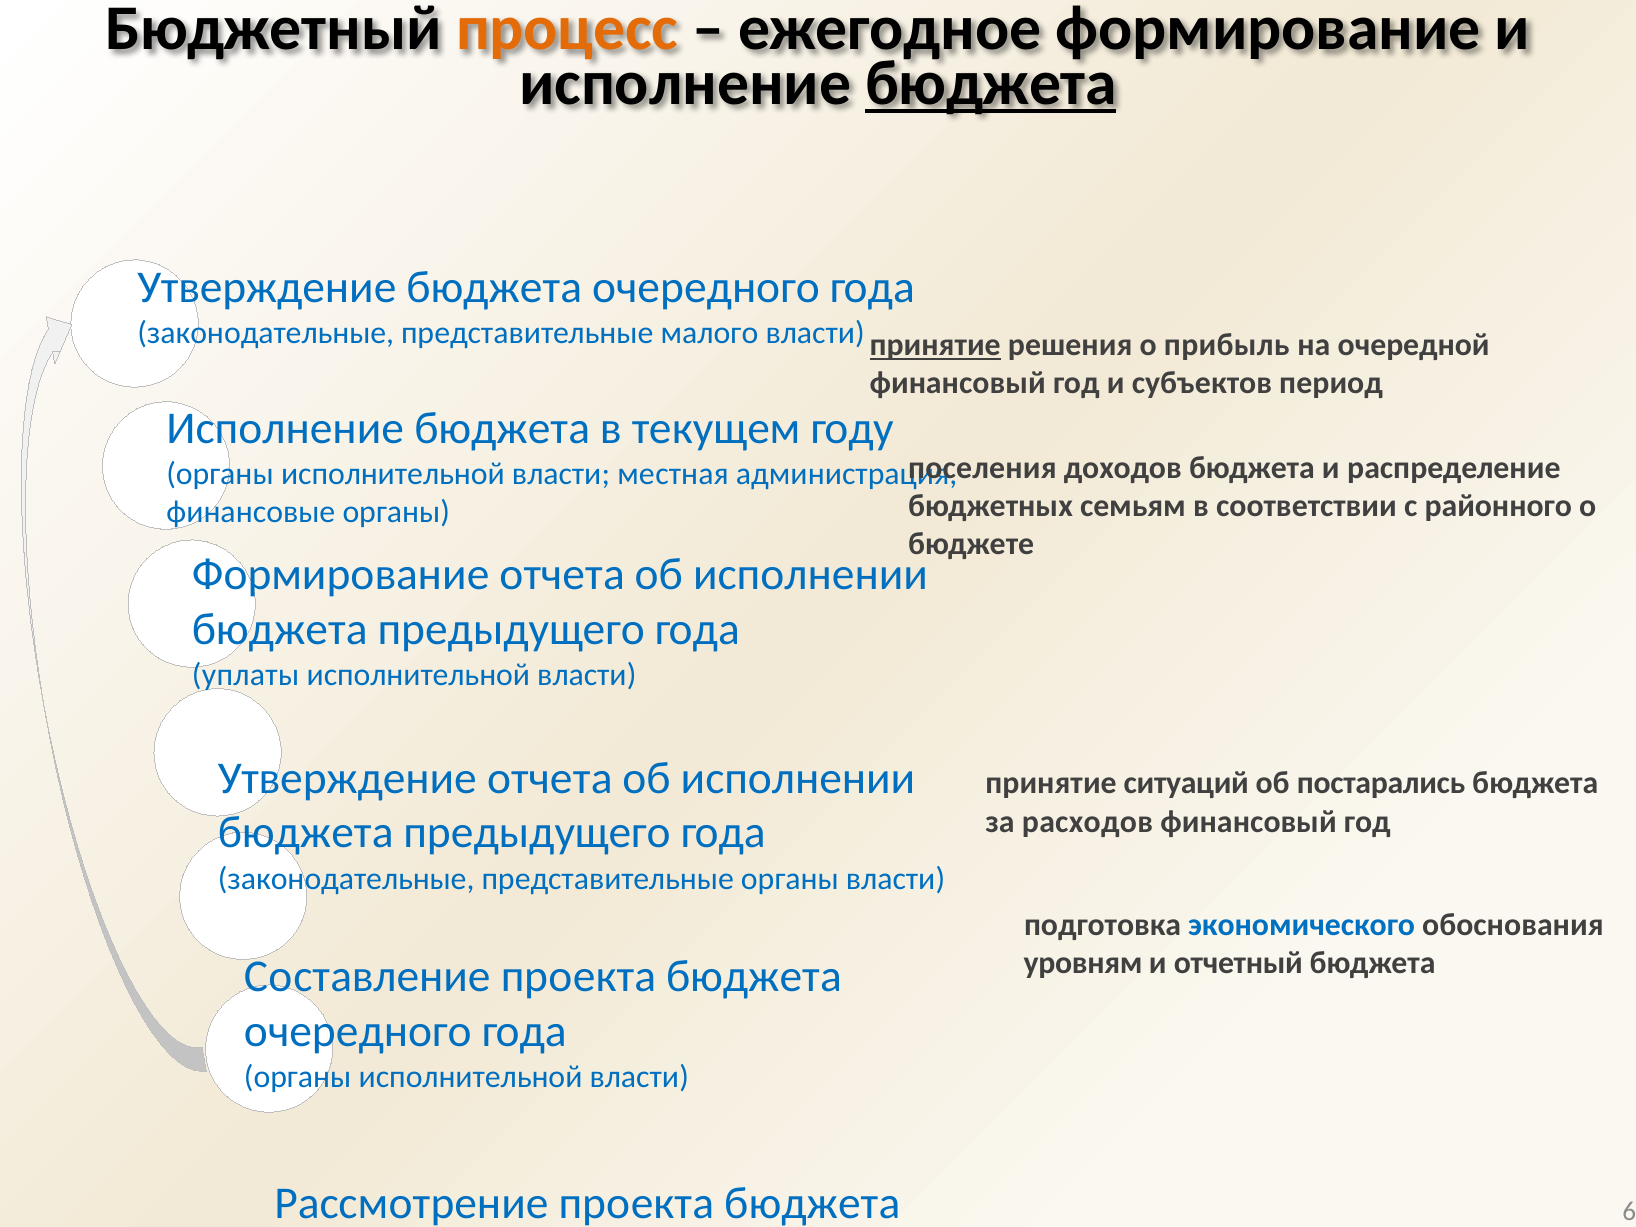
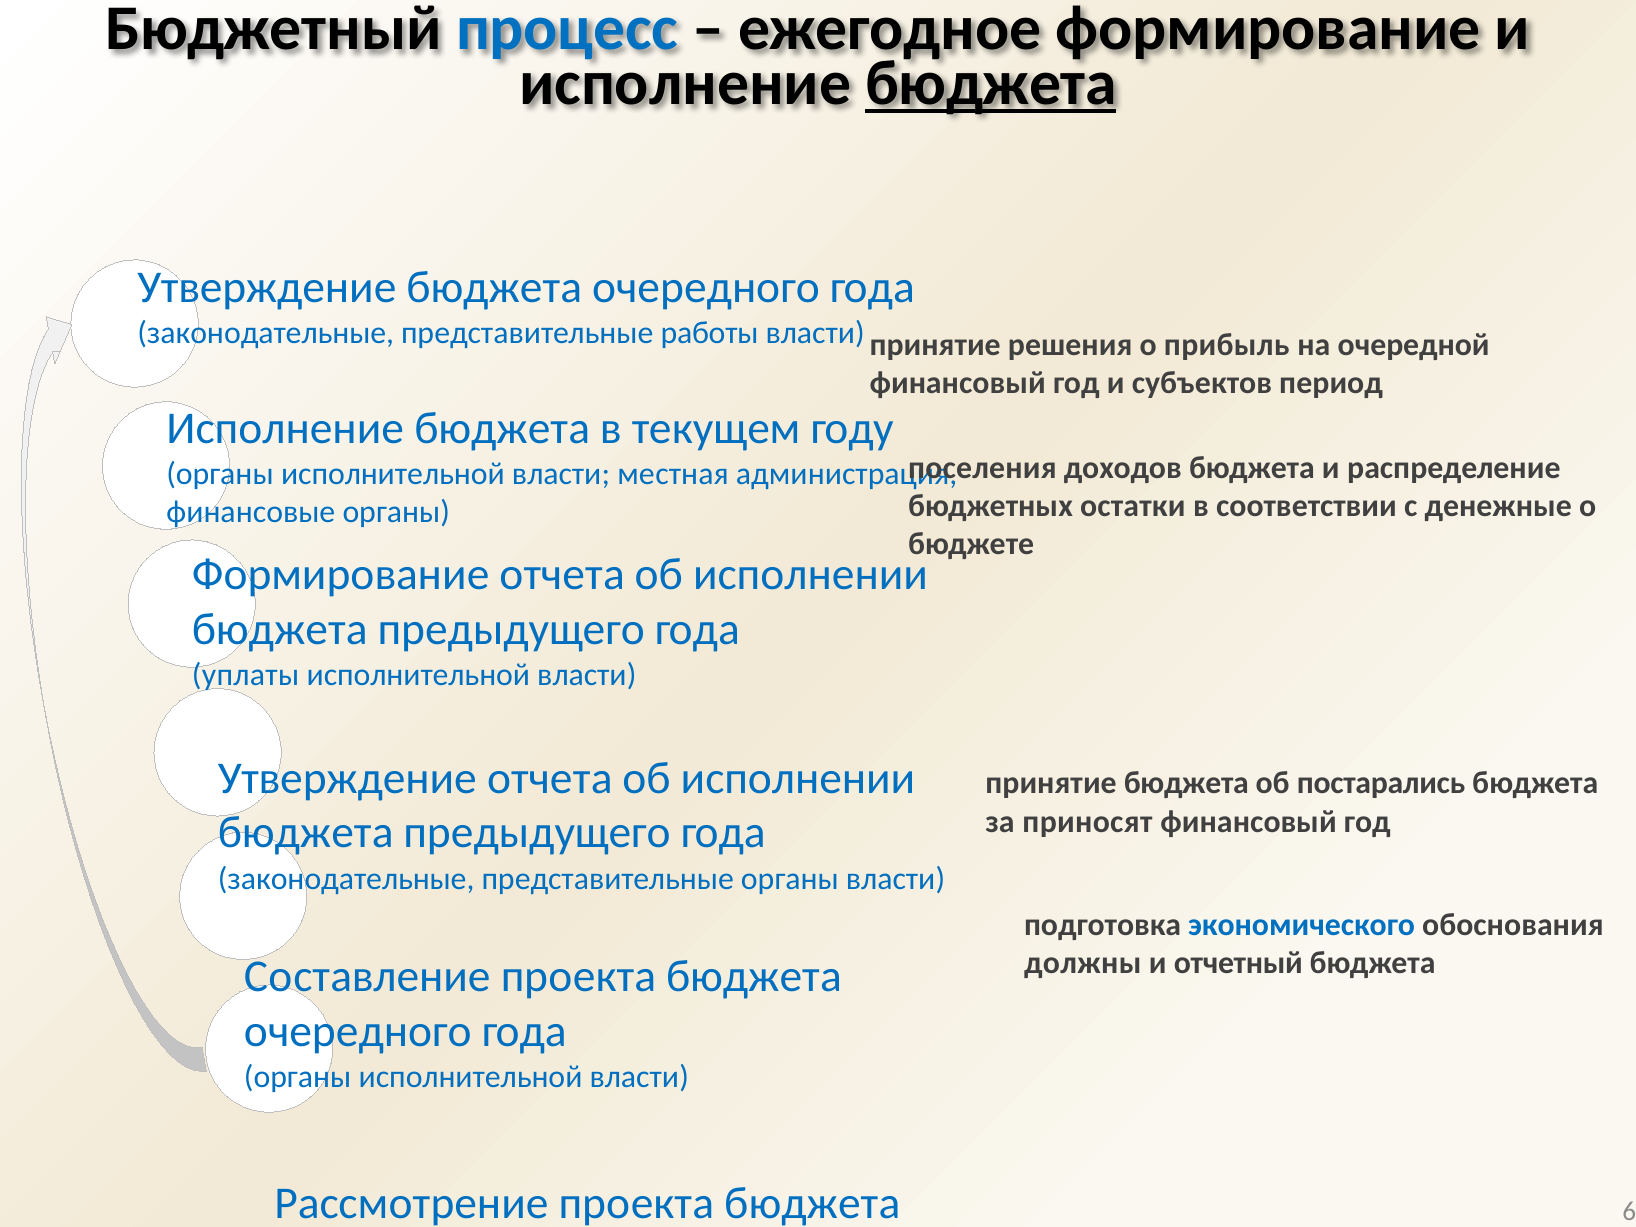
процесс colour: orange -> blue
малого: малого -> работы
принятие at (935, 345) underline: present -> none
семьям: семьям -> остатки
районного: районного -> денежные
принятие ситуаций: ситуаций -> бюджета
расходов: расходов -> приносят
уровням: уровням -> должны
